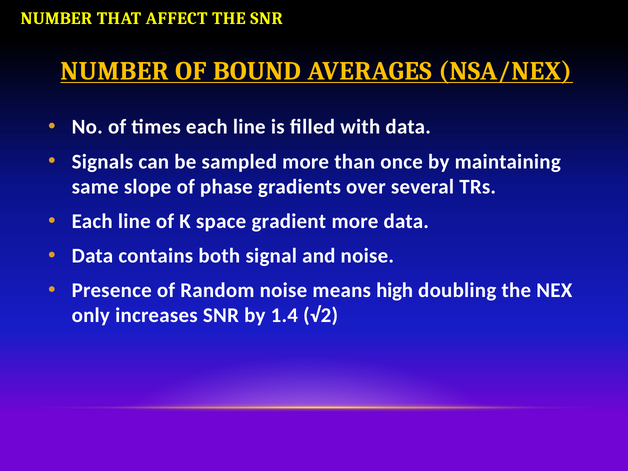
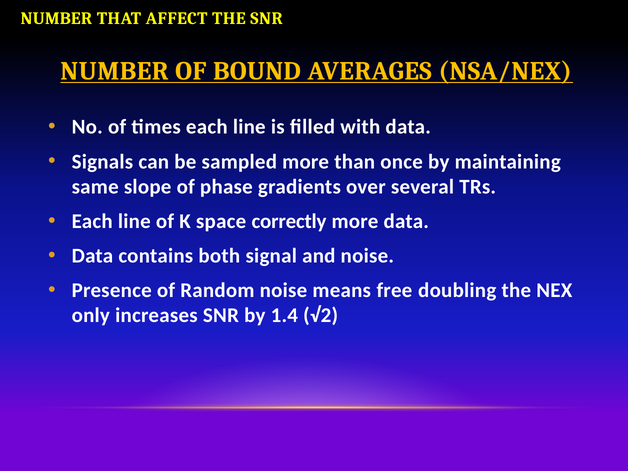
gradient: gradient -> correctly
high: high -> free
